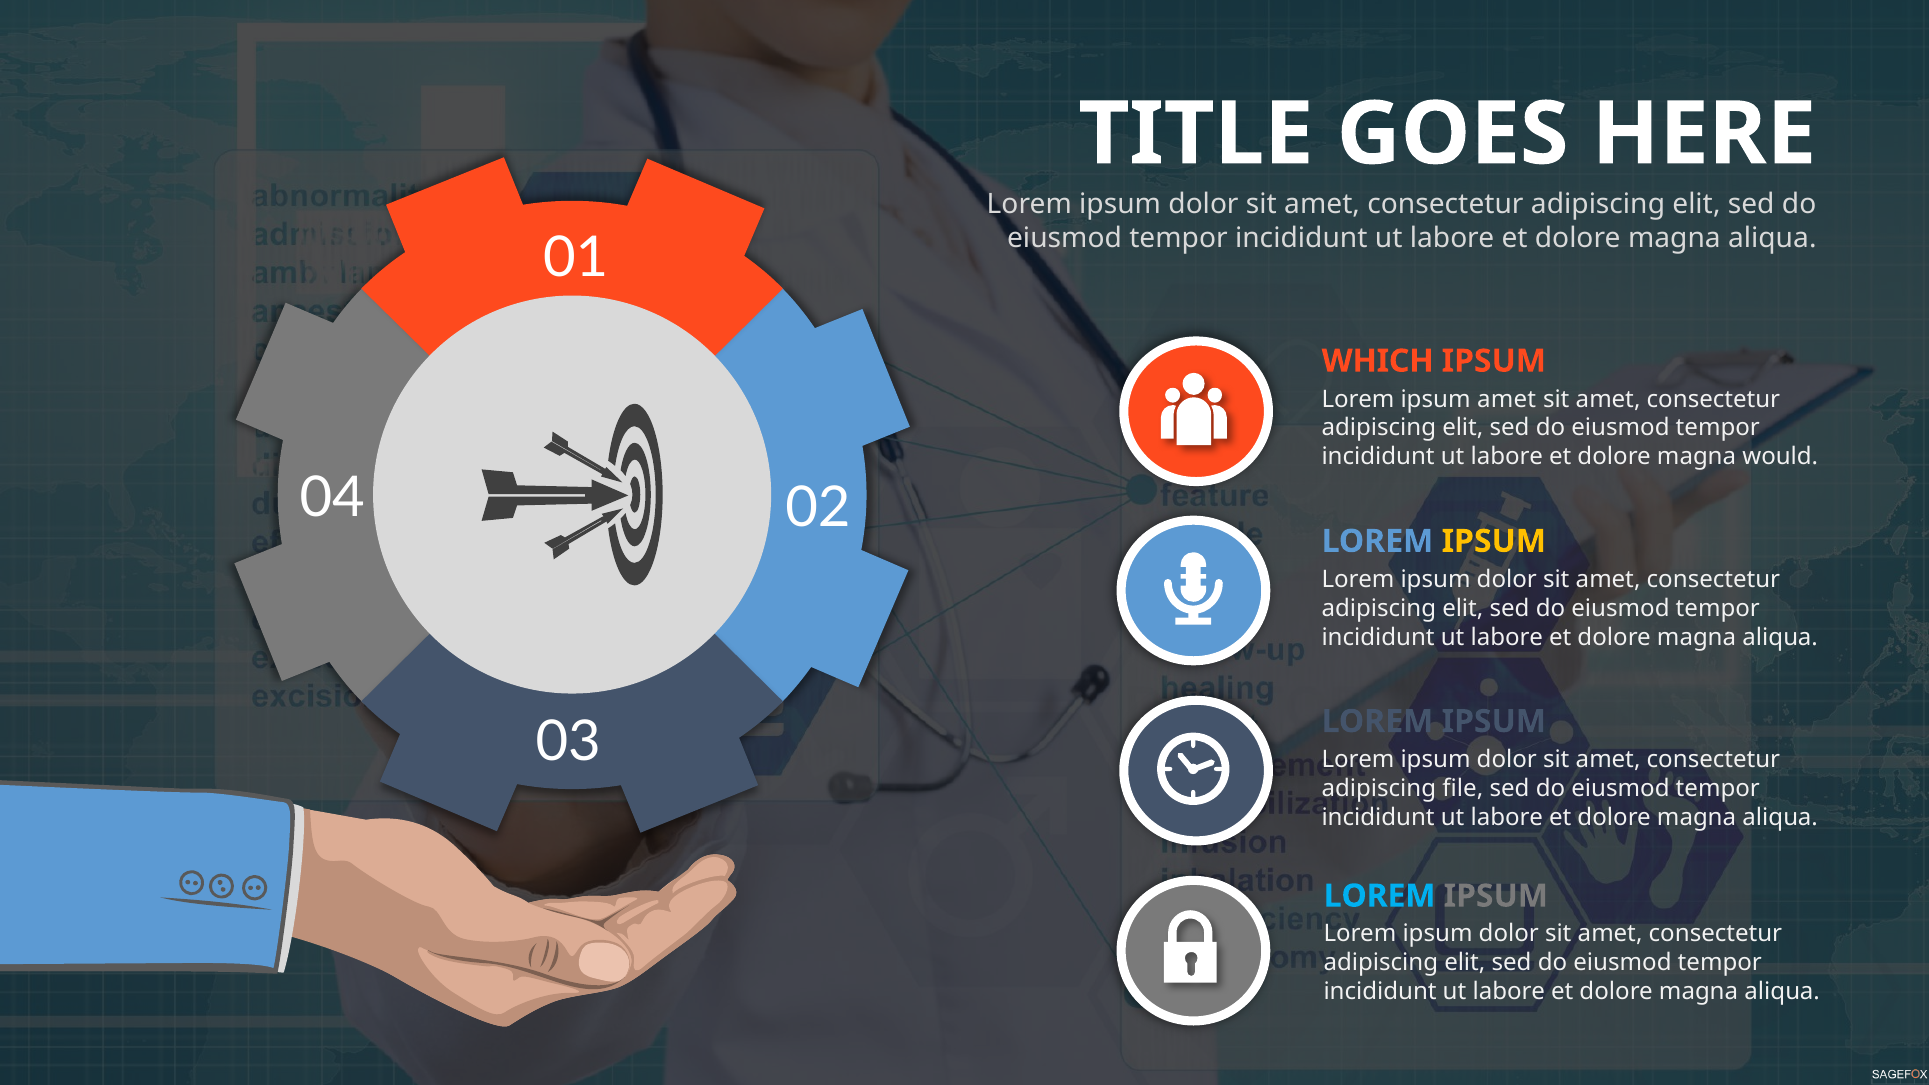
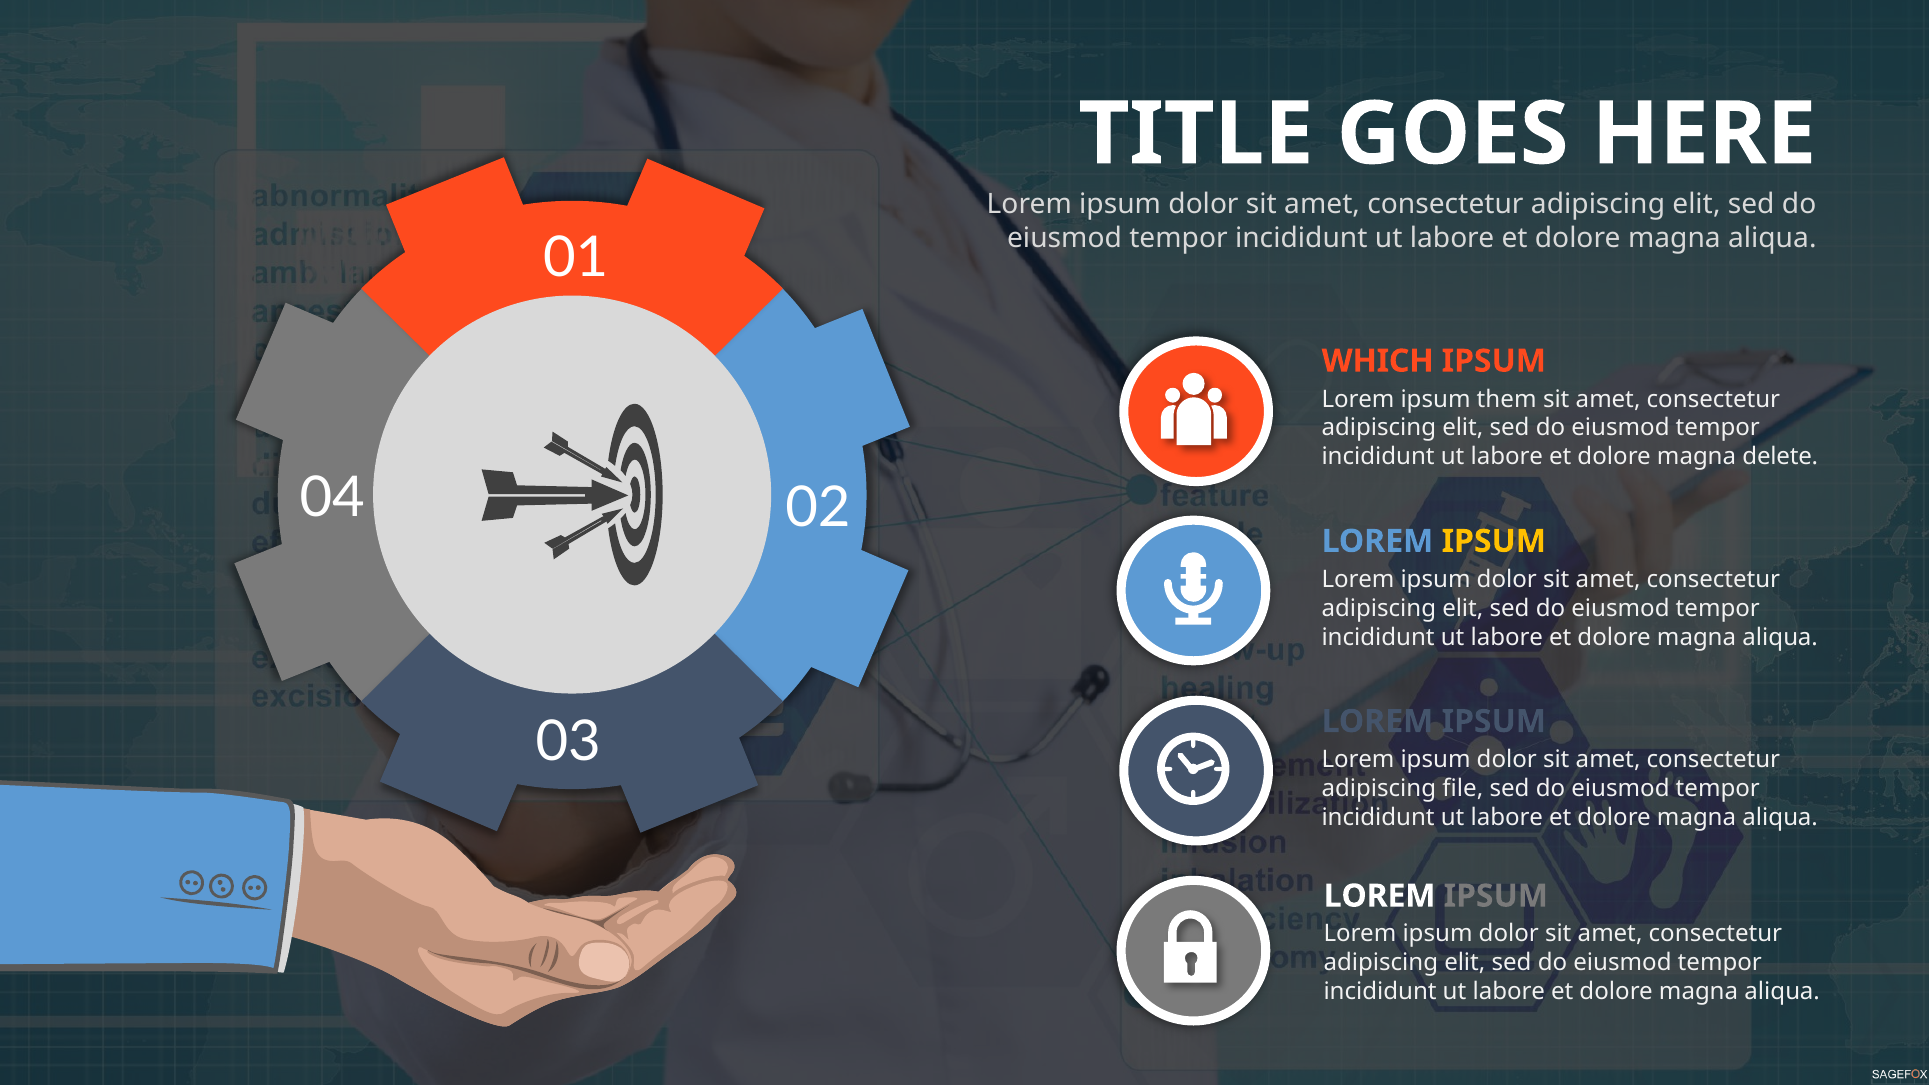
ipsum amet: amet -> them
would: would -> delete
LOREM at (1380, 896) colour: light blue -> white
